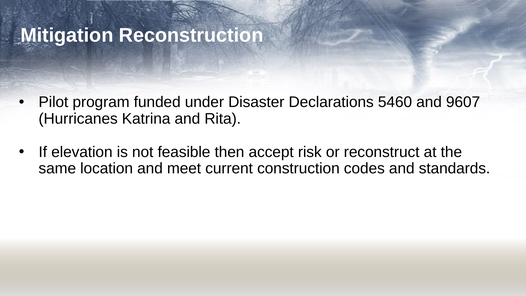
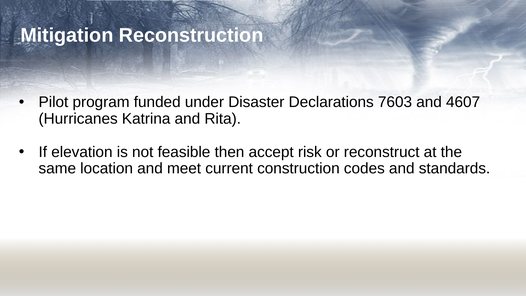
5460: 5460 -> 7603
9607: 9607 -> 4607
